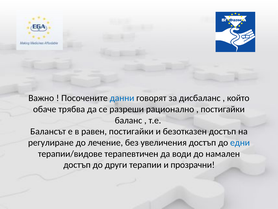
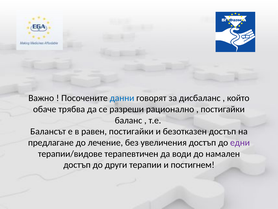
регулиране: регулиране -> предлагане
едни colour: blue -> purple
прозрачни: прозрачни -> постигнем
